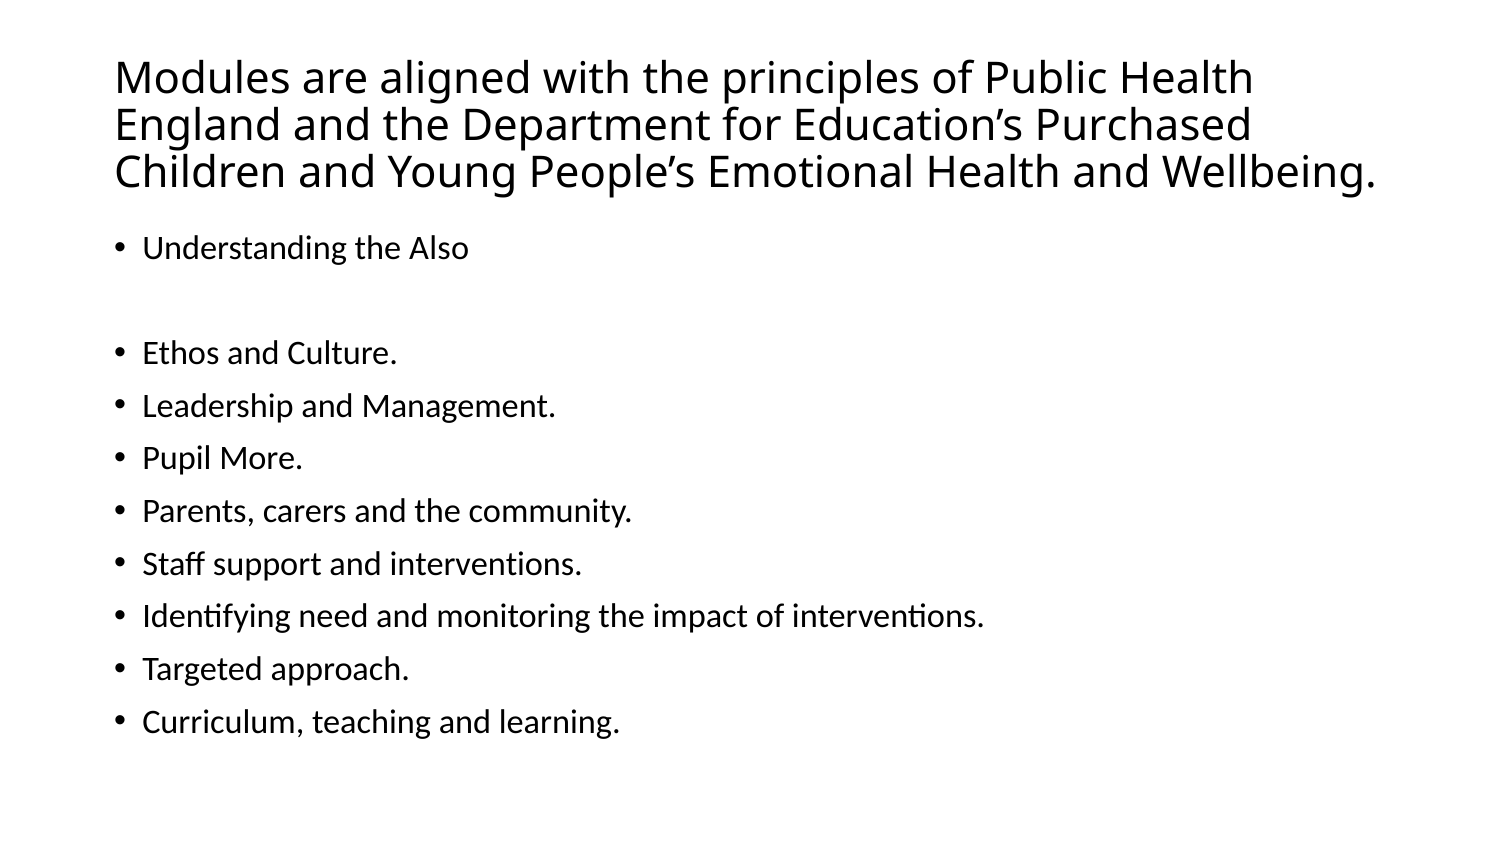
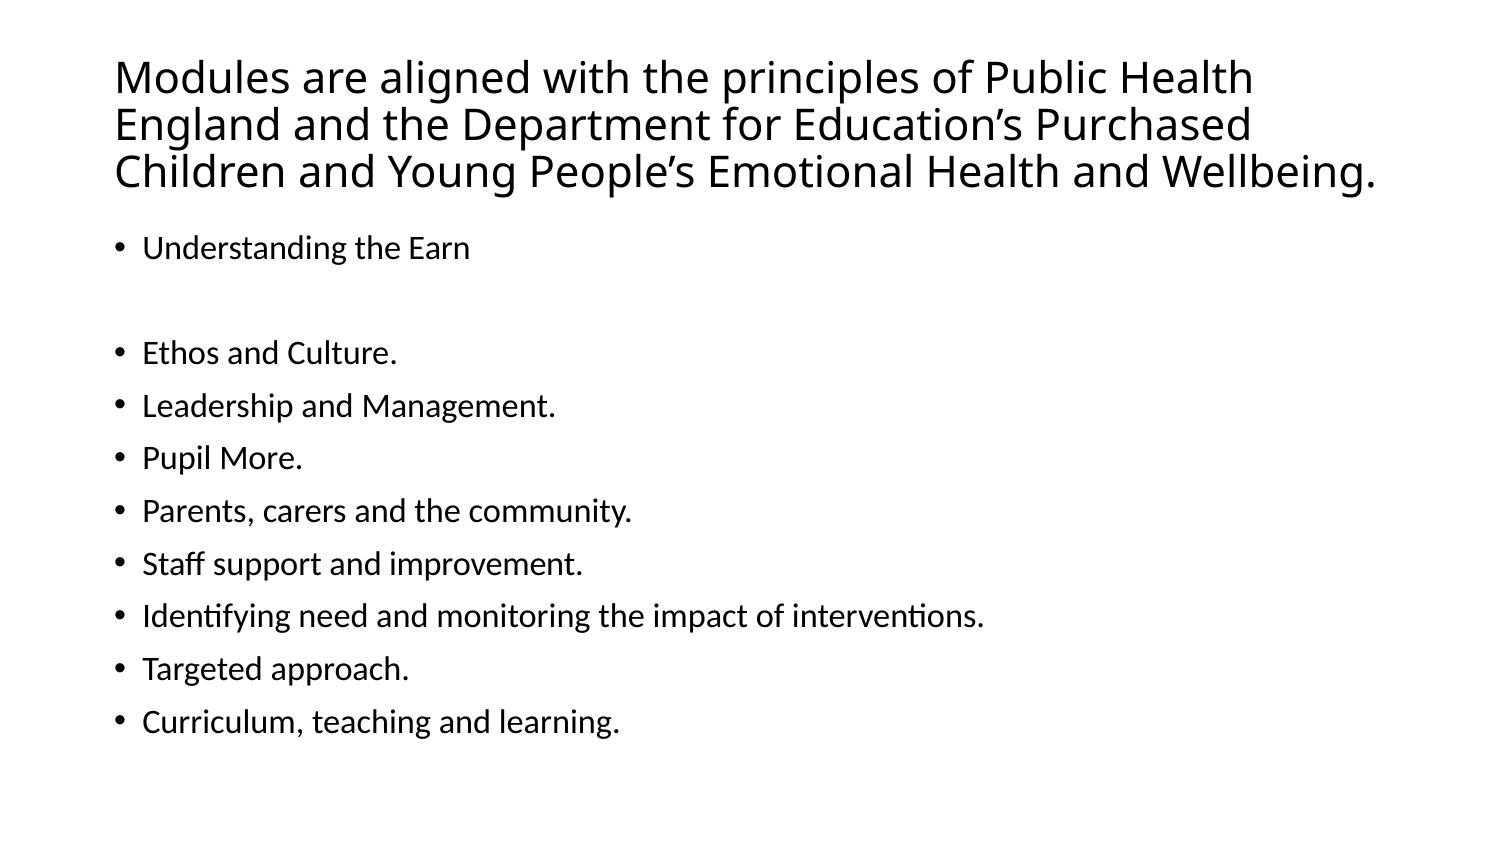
Also: Also -> Earn
and interventions: interventions -> improvement
